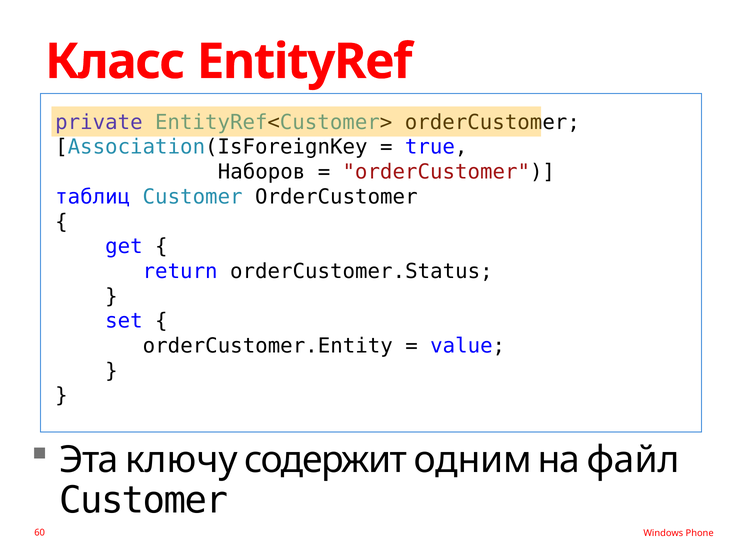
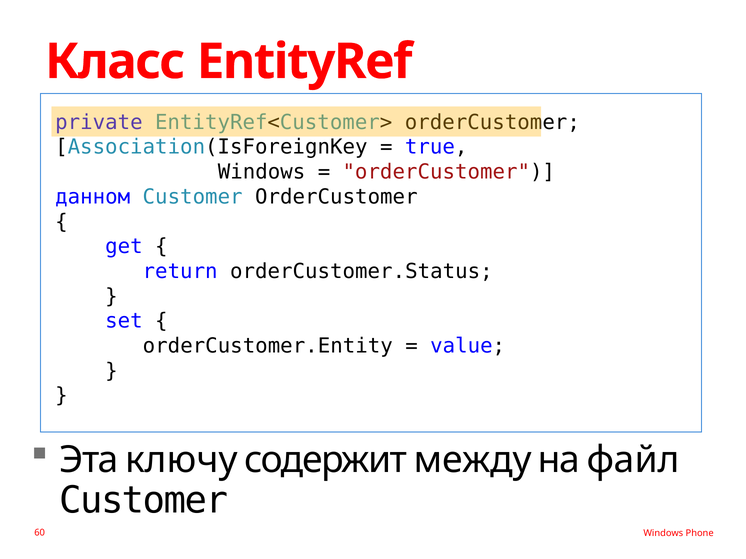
Наборов at (262, 172): Наборов -> Windows
таблиц: таблиц -> данном
одним: одним -> между
